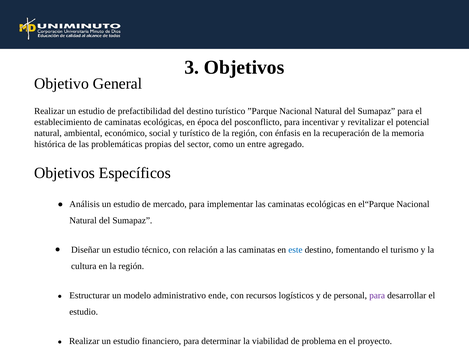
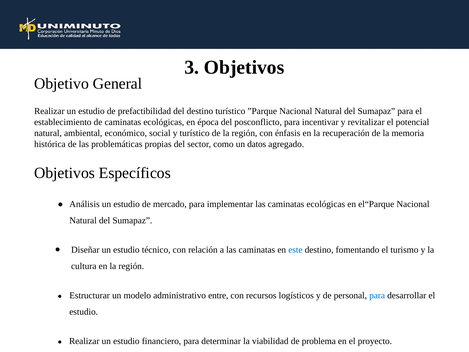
entre: entre -> datos
ende: ende -> entre
para at (377, 295) colour: purple -> blue
